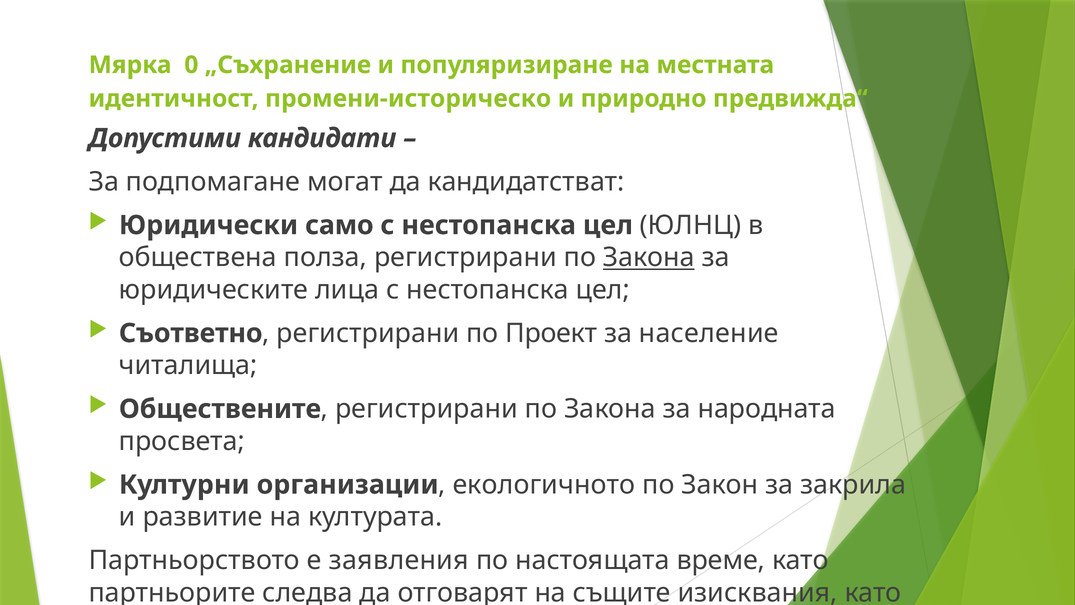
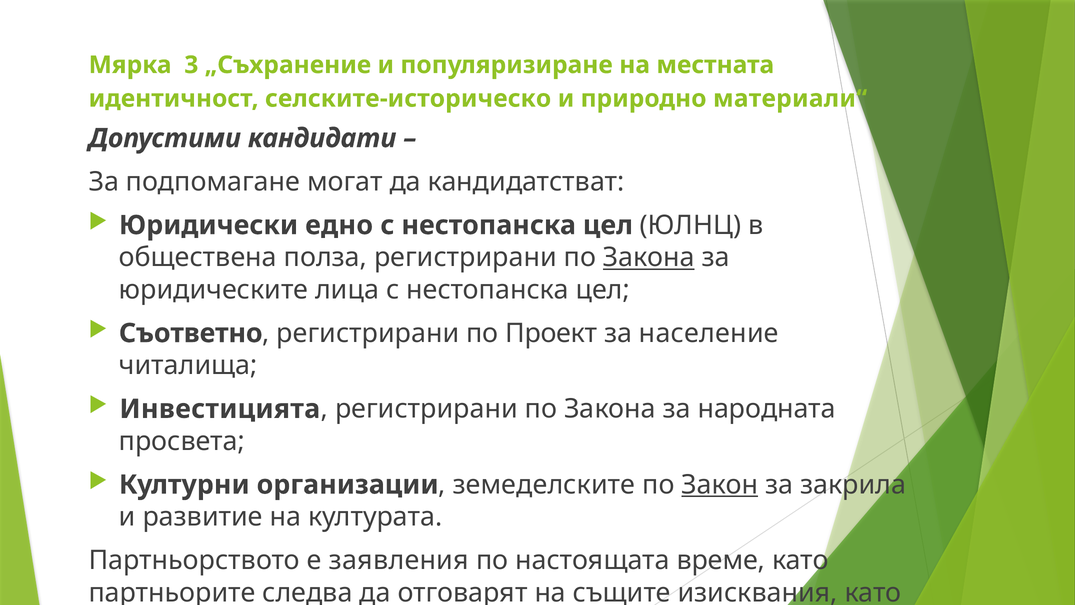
0: 0 -> 3
промени-историческо: промени-историческо -> селските-историческо
предвижда“: предвижда“ -> материали“
само: само -> едно
Обществените: Обществените -> Инвестицията
екологичното: екологичното -> земеделските
Закон underline: none -> present
